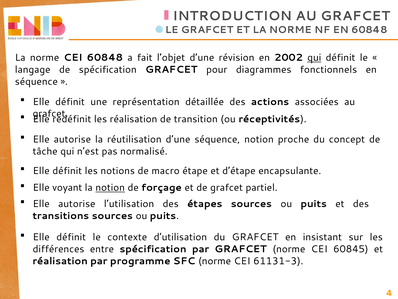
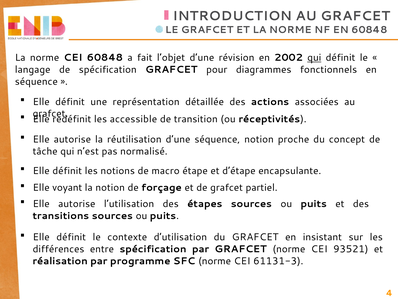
les réalisation: réalisation -> accessible
notion at (110, 187) underline: present -> none
60845: 60845 -> 93521
